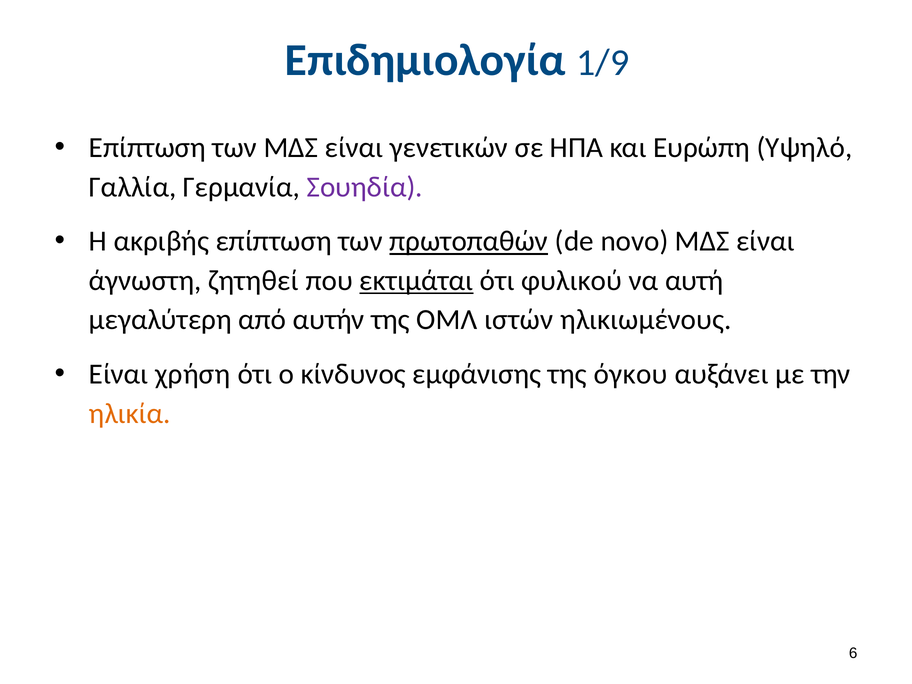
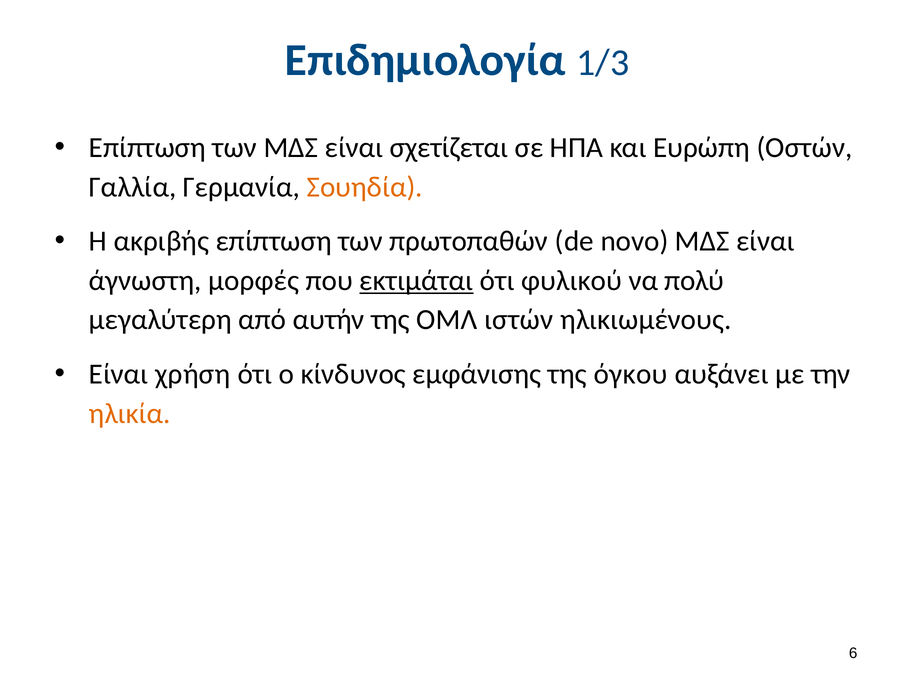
1/9: 1/9 -> 1/3
γενετικών: γενετικών -> σχετίζεται
Υψηλό: Υψηλό -> Οστών
Σουηδία colour: purple -> orange
πρωτοπαθών underline: present -> none
ζητηθεί: ζητηθεί -> μορφές
αυτή: αυτή -> πολύ
